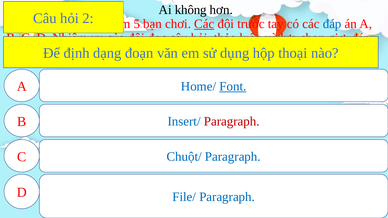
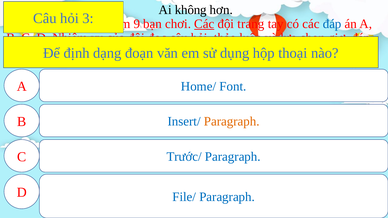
2: 2 -> 3
5: 5 -> 9
trước: trước -> trang
Font underline: present -> none
Paragraph at (232, 122) colour: red -> orange
Chuột/: Chuột/ -> Trước/
